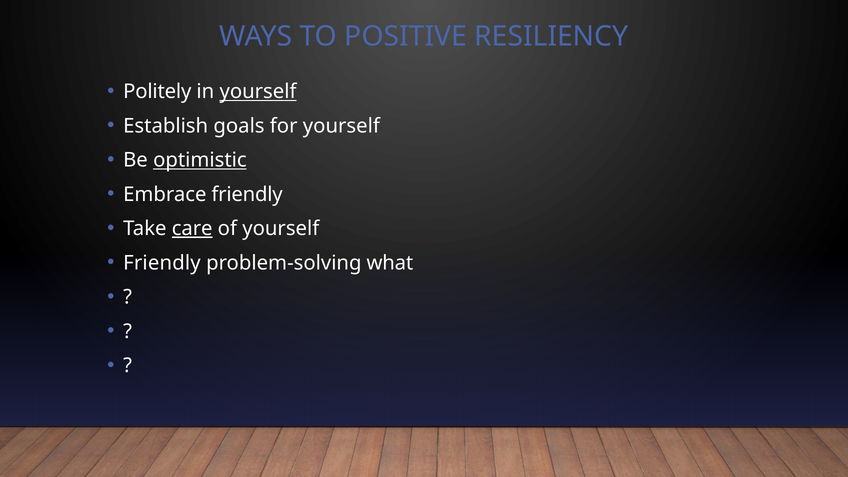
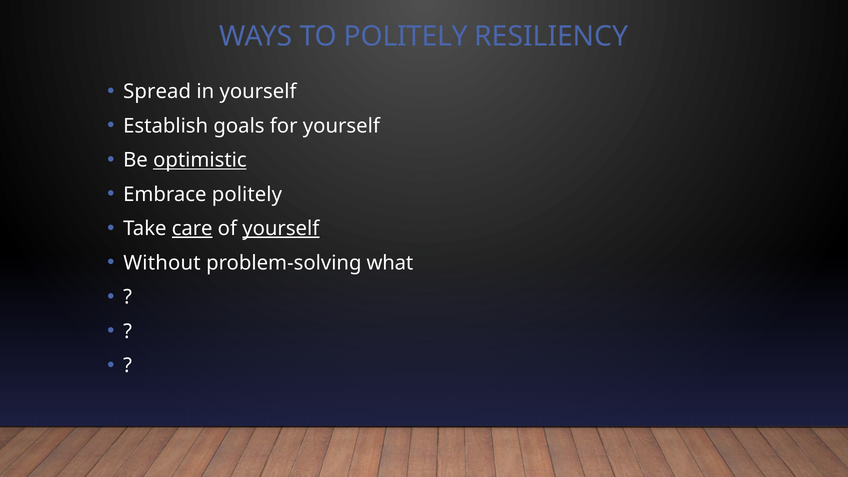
TO POSITIVE: POSITIVE -> POLITELY
Politely: Politely -> Spread
yourself at (258, 92) underline: present -> none
Embrace friendly: friendly -> politely
yourself at (281, 229) underline: none -> present
Friendly at (162, 263): Friendly -> Without
